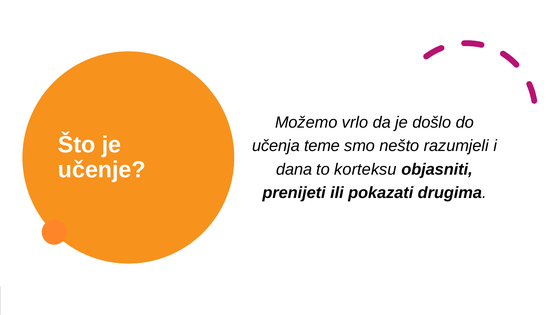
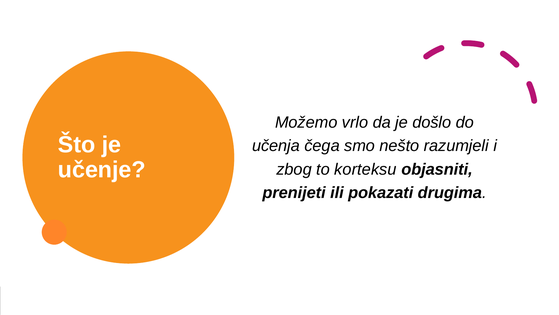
teme: teme -> čega
dana: dana -> zbog
